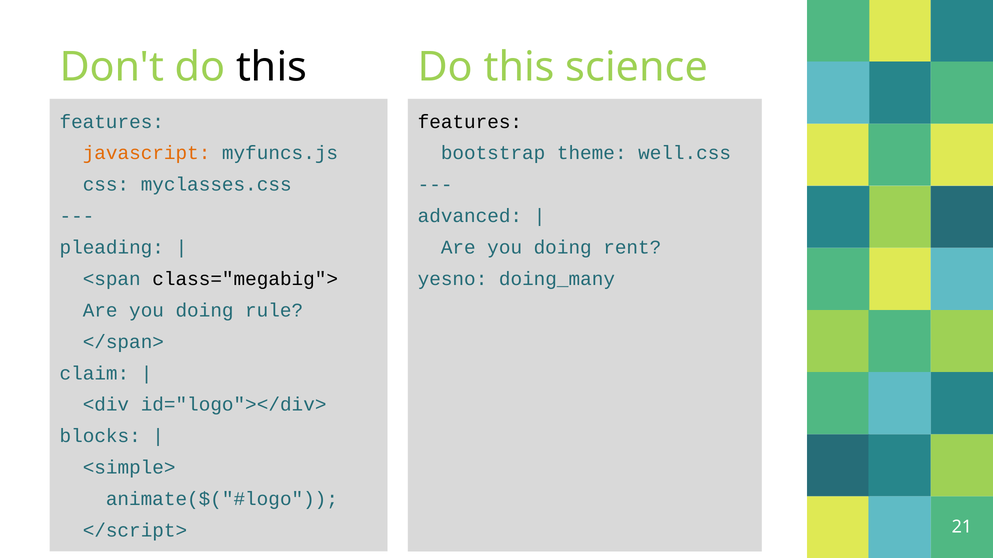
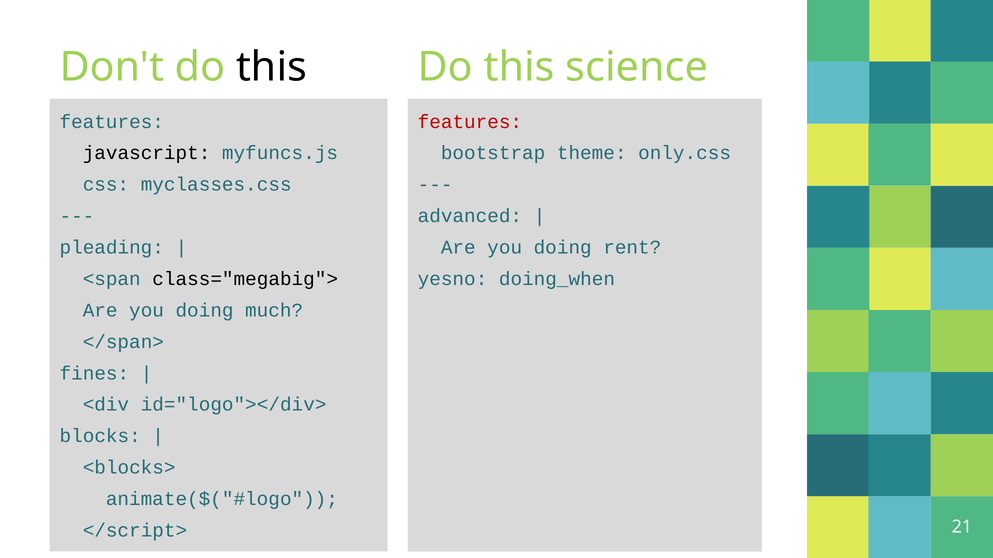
features at (470, 122) colour: black -> red
javascript colour: orange -> black
well.css: well.css -> only.css
doing_many: doing_many -> doing_when
rule: rule -> much
claim: claim -> fines
<simple>: <simple> -> <blocks>
